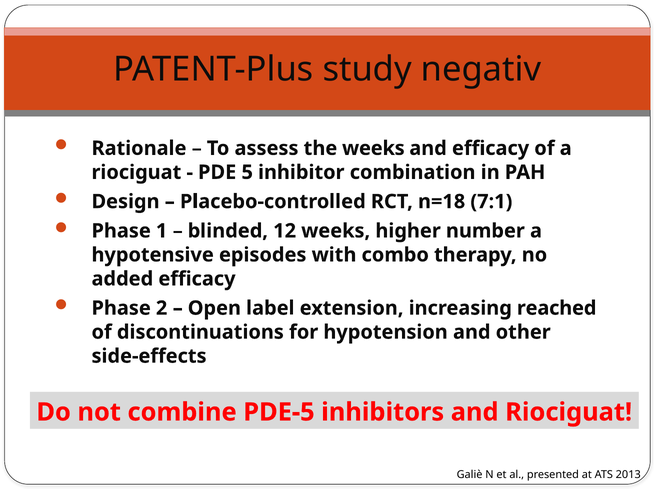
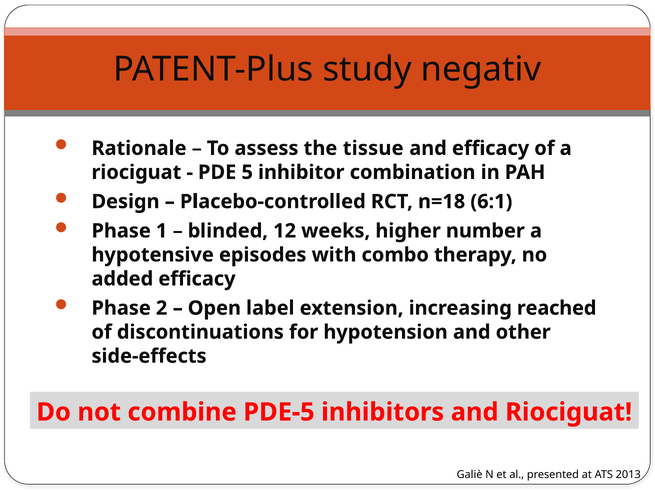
the weeks: weeks -> tissue
7:1: 7:1 -> 6:1
